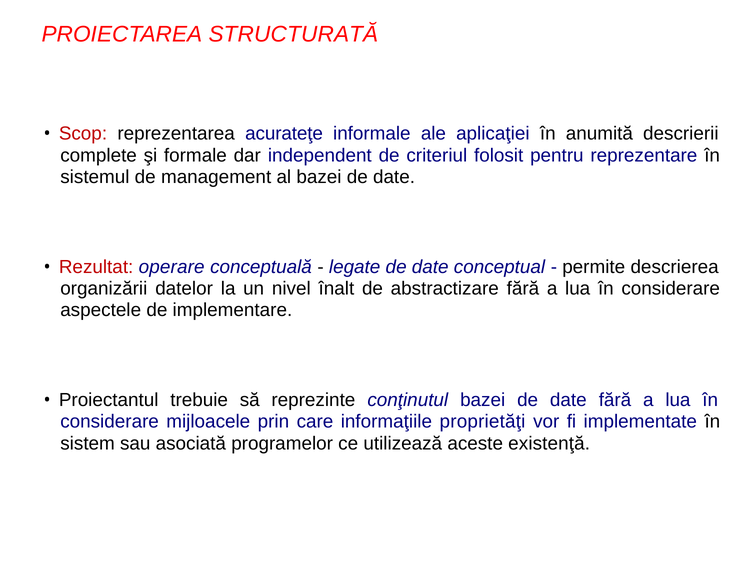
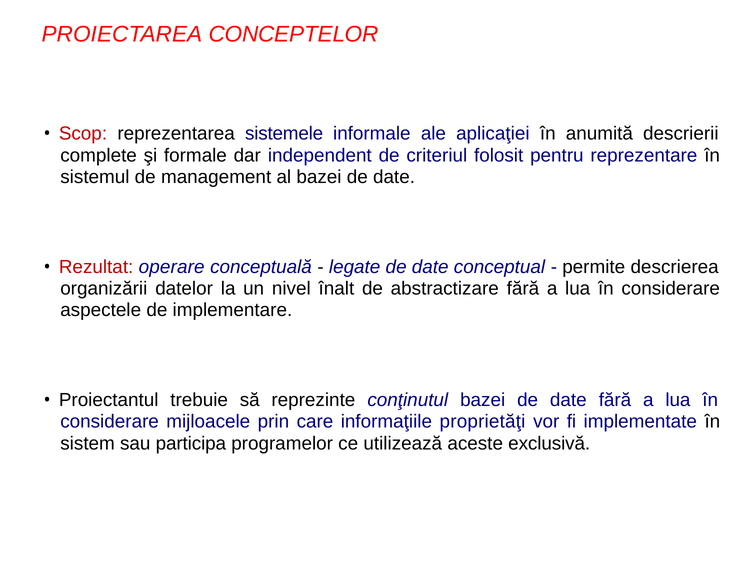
STRUCTURATĂ: STRUCTURATĂ -> CONCEPTELOR
acurateţe: acurateţe -> sistemele
asociată: asociată -> participa
existenţă: existenţă -> exclusivă
